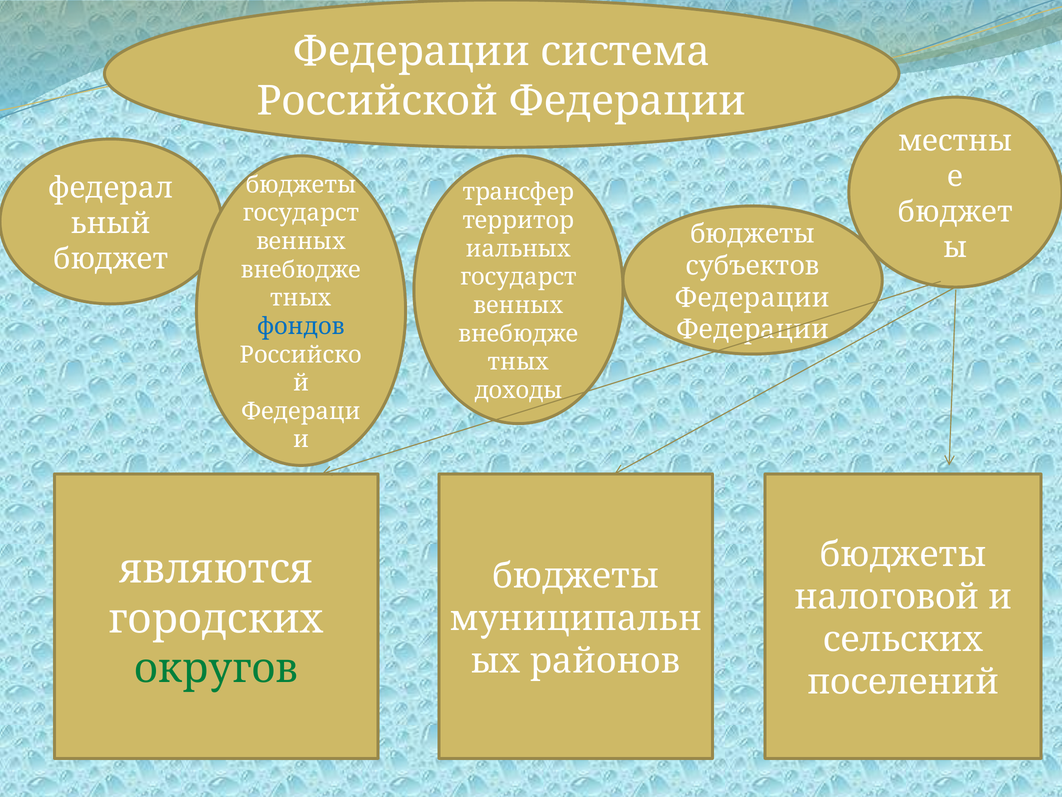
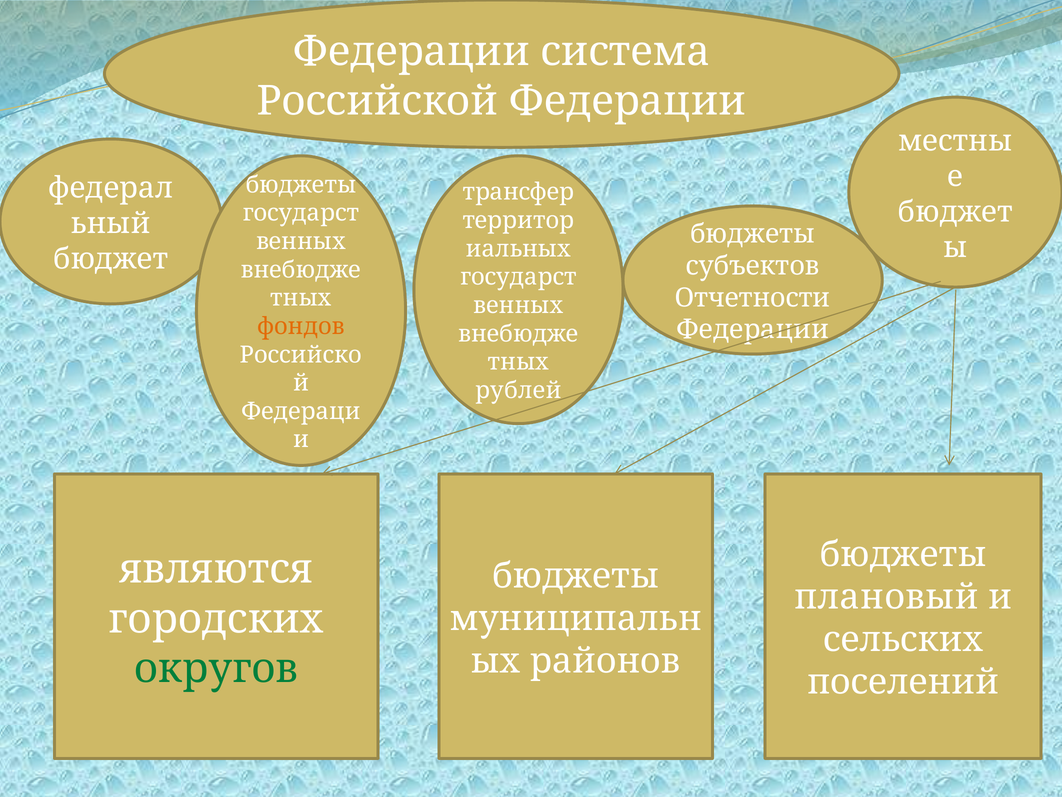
Федерации at (752, 298): Федерации -> Отчетности
фондов colour: blue -> orange
доходы: доходы -> рублей
налоговой: налоговой -> плановый
